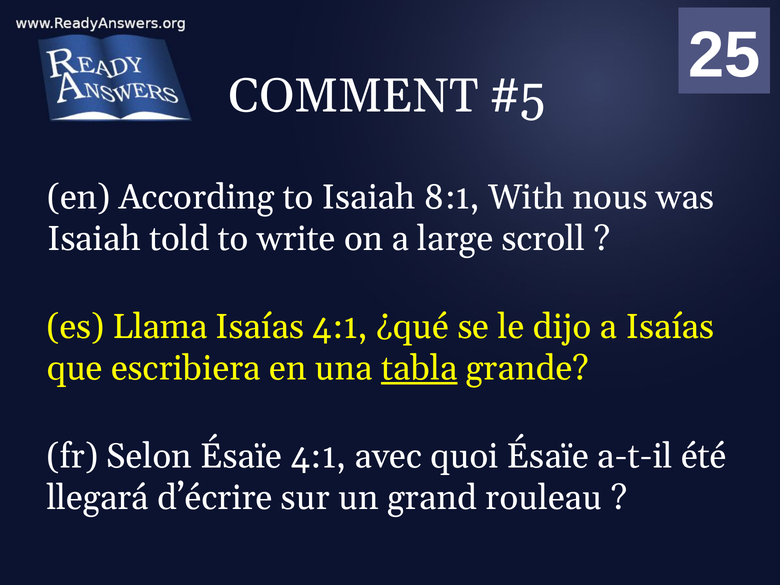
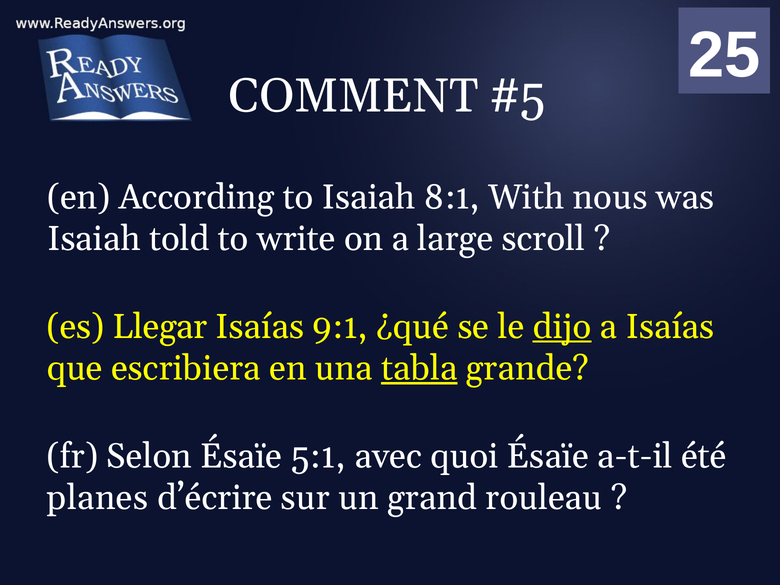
Llama: Llama -> Llegar
Isaías 4:1: 4:1 -> 9:1
dijo underline: none -> present
Ésaïe 4:1: 4:1 -> 5:1
llegará: llegará -> planes
